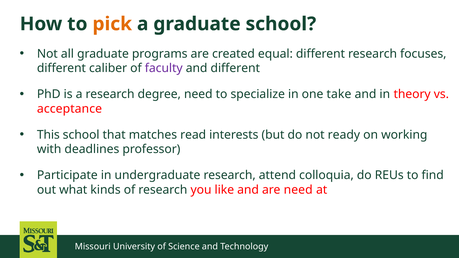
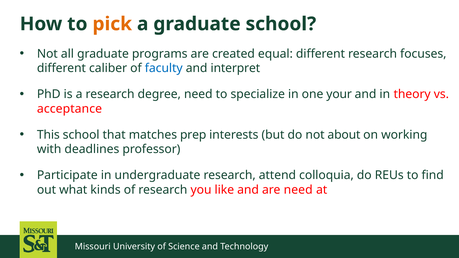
faculty colour: purple -> blue
and different: different -> interpret
take: take -> your
read: read -> prep
ready: ready -> about
